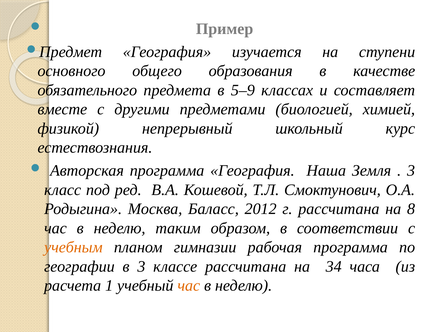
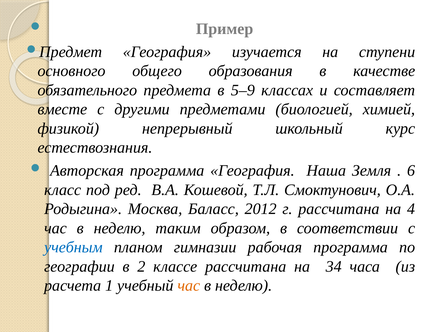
3 at (411, 170): 3 -> 6
8: 8 -> 4
учебным colour: orange -> blue
в 3: 3 -> 2
